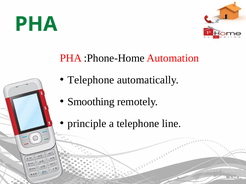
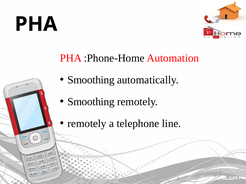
PHA at (36, 24) colour: green -> black
Telephone at (91, 80): Telephone -> Smoothing
principle at (87, 124): principle -> remotely
